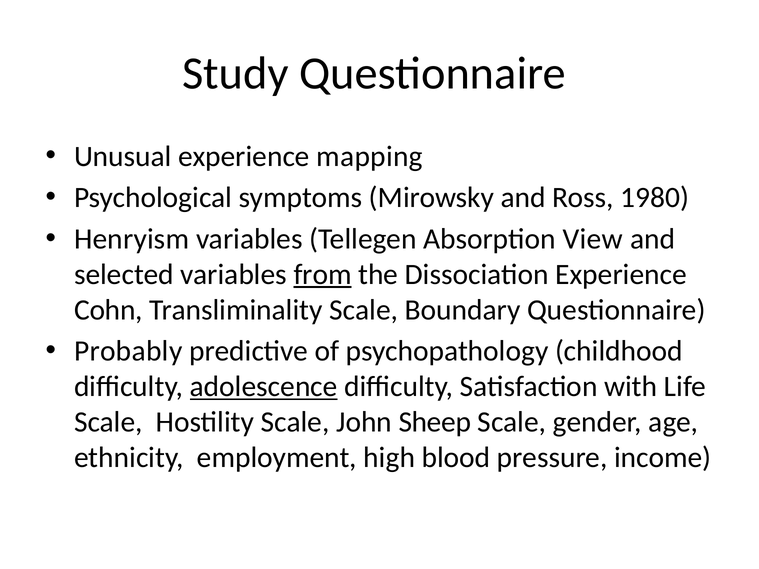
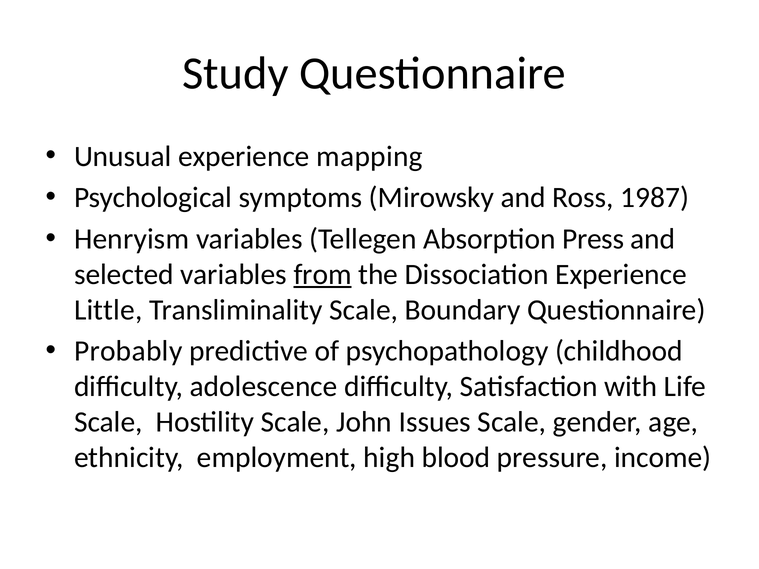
1980: 1980 -> 1987
View: View -> Press
Cohn: Cohn -> Little
adolescence underline: present -> none
Sheep: Sheep -> Issues
